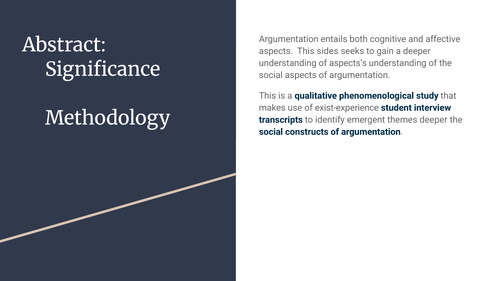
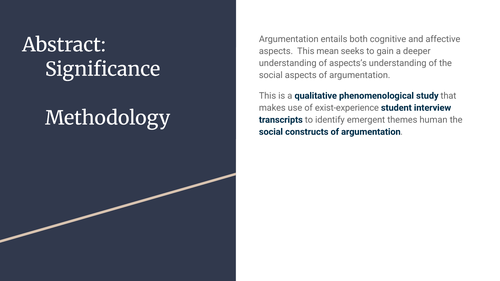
sides: sides -> mean
themes deeper: deeper -> human
